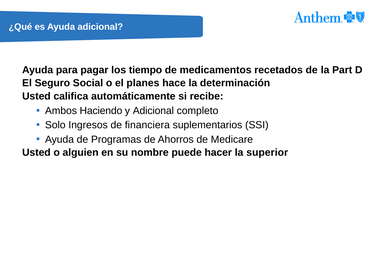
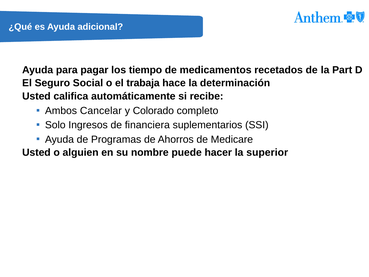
planes: planes -> trabaja
Haciendo: Haciendo -> Cancelar
y Adicional: Adicional -> Colorado
